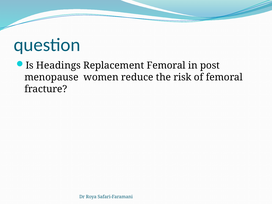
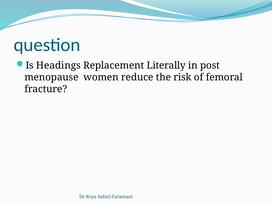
Replacement Femoral: Femoral -> Literally
